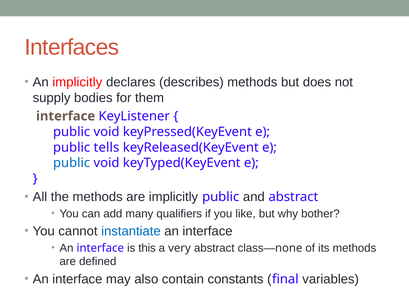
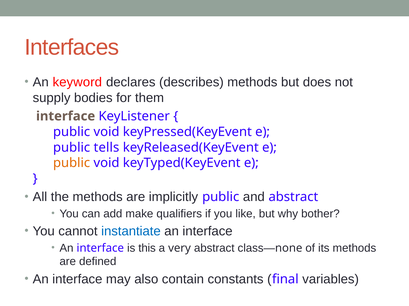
An implicitly: implicitly -> keyword
public at (72, 163) colour: blue -> orange
many: many -> make
